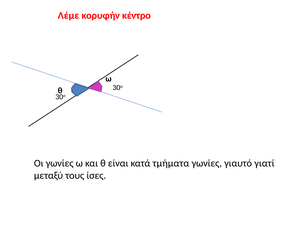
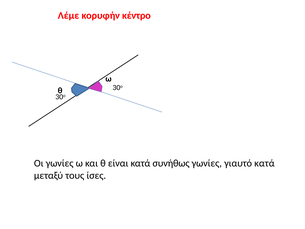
τμήματα: τμήματα -> συνήθως
γιαυτό γιατί: γιατί -> κατά
